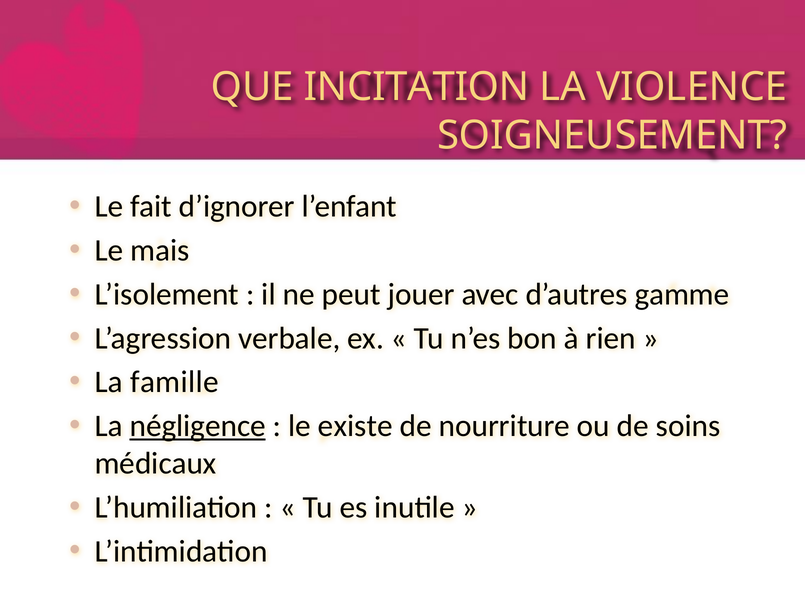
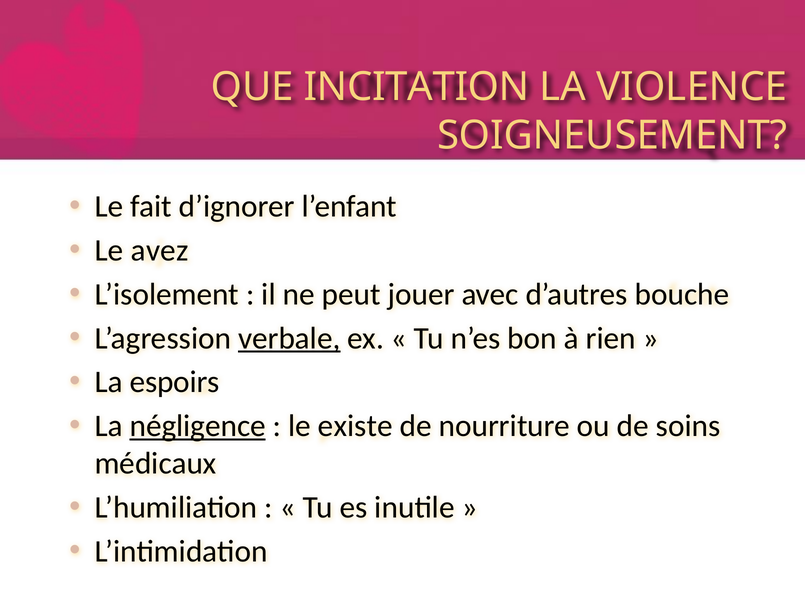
mais: mais -> avez
gamme: gamme -> bouche
verbale underline: none -> present
famille: famille -> espoirs
